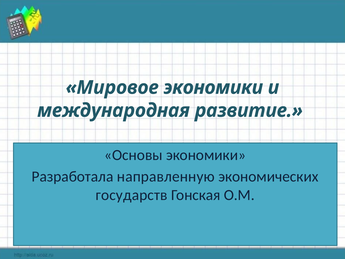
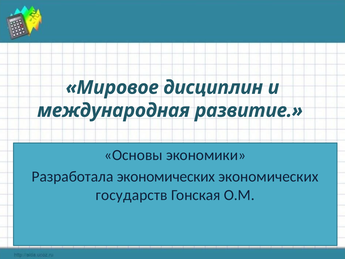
Мировое экономики: экономики -> дисциплин
Разработала направленную: направленную -> экономических
